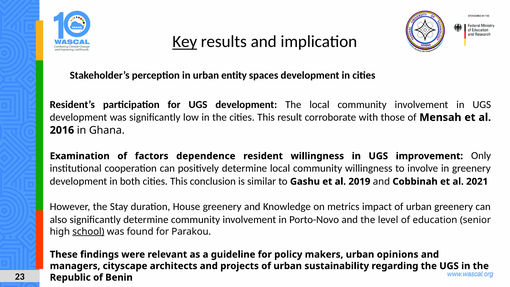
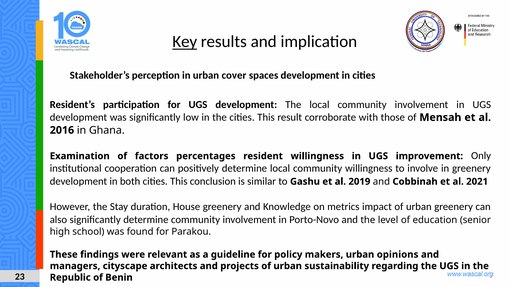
entity: entity -> cover
dependence: dependence -> percentages
school underline: present -> none
